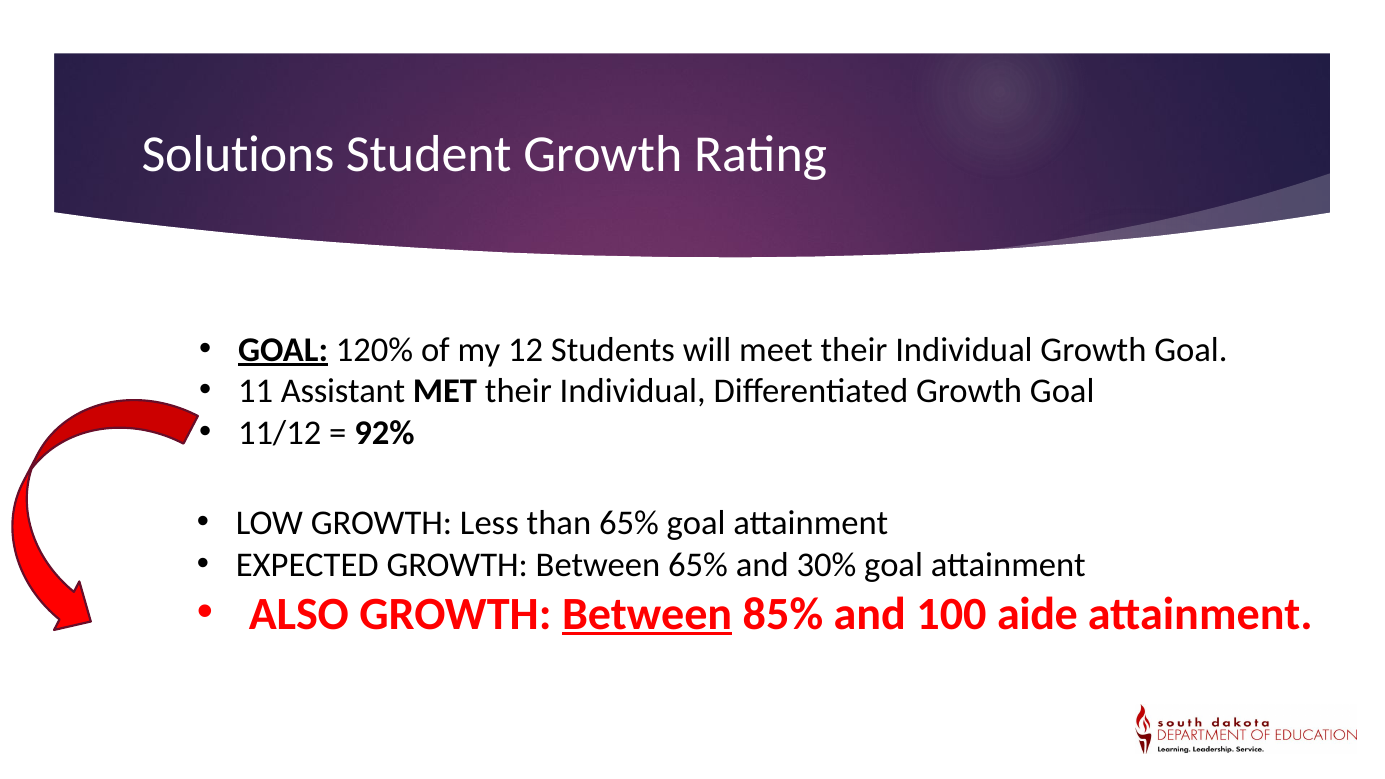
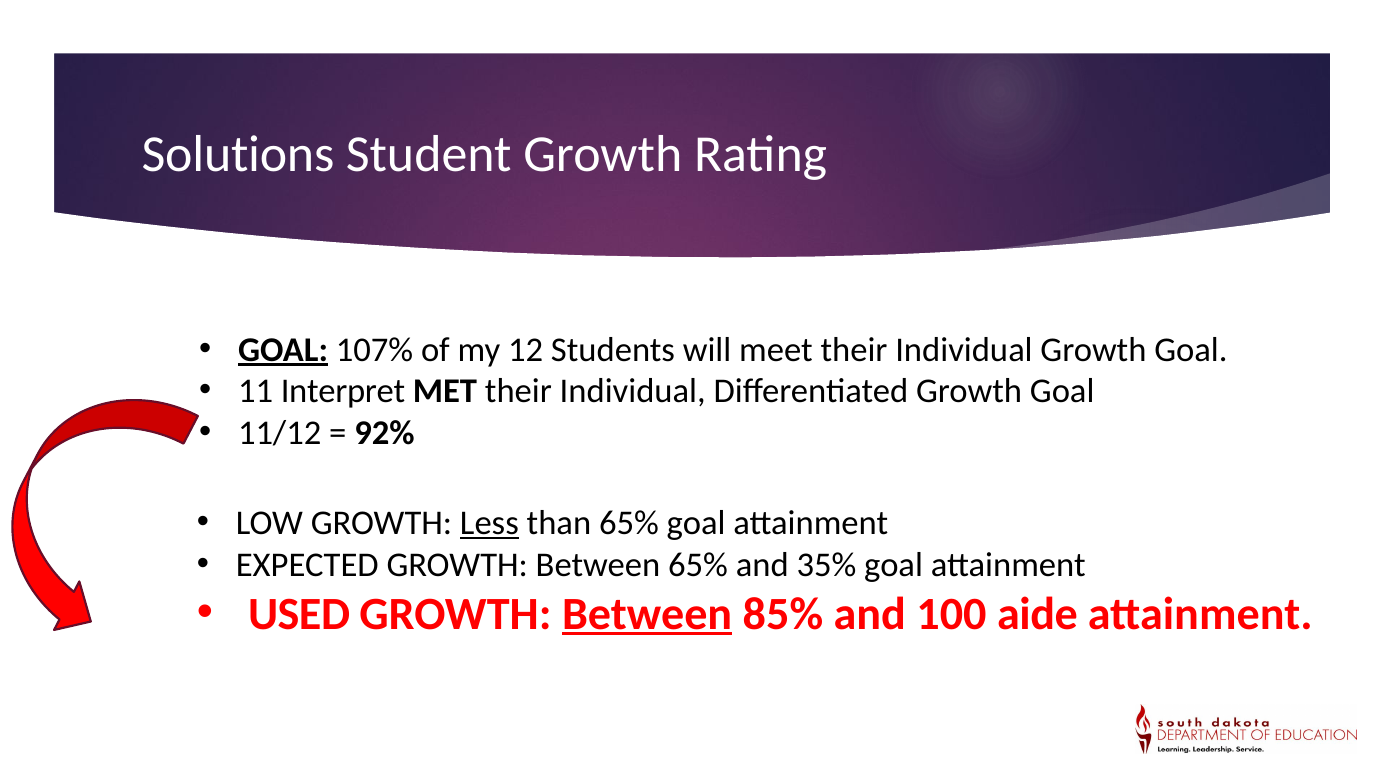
120%: 120% -> 107%
Assistant: Assistant -> Interpret
Less underline: none -> present
30%: 30% -> 35%
ALSO: ALSO -> USED
